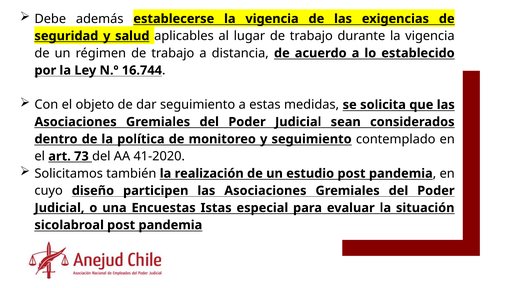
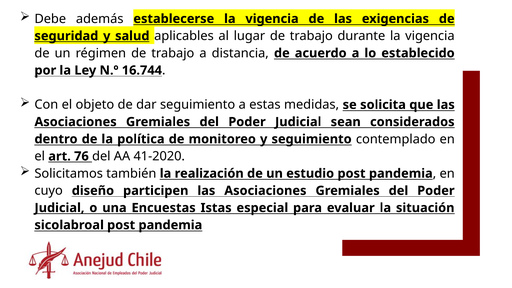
73: 73 -> 76
